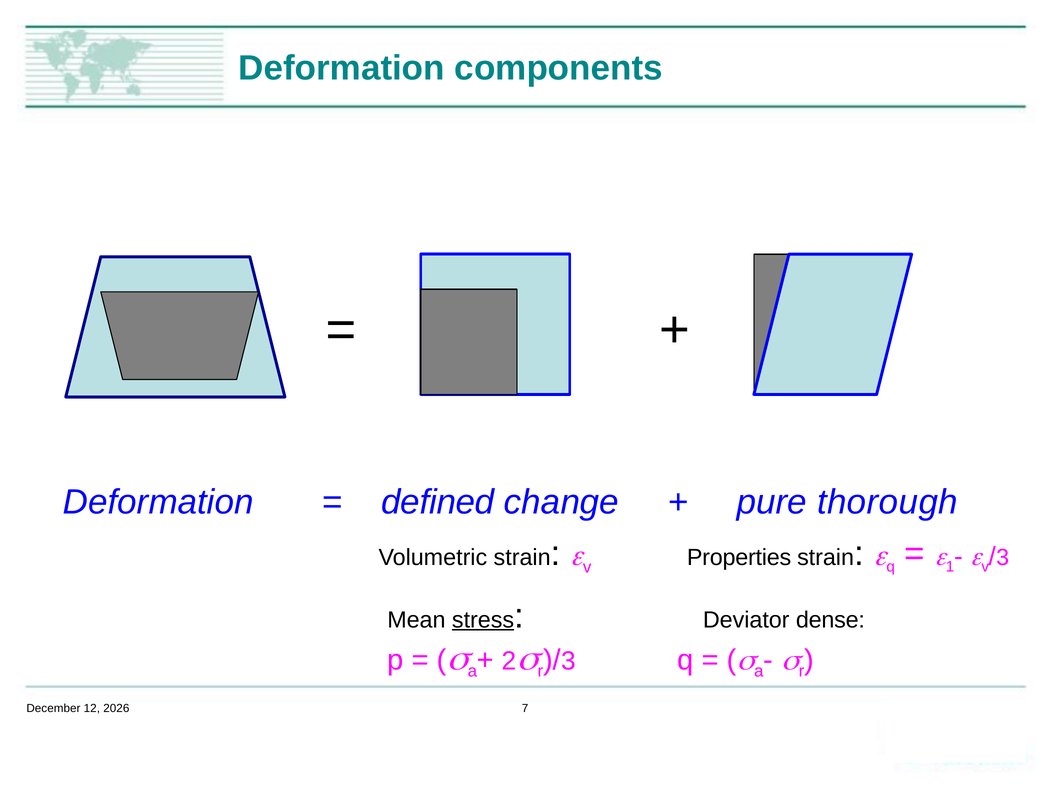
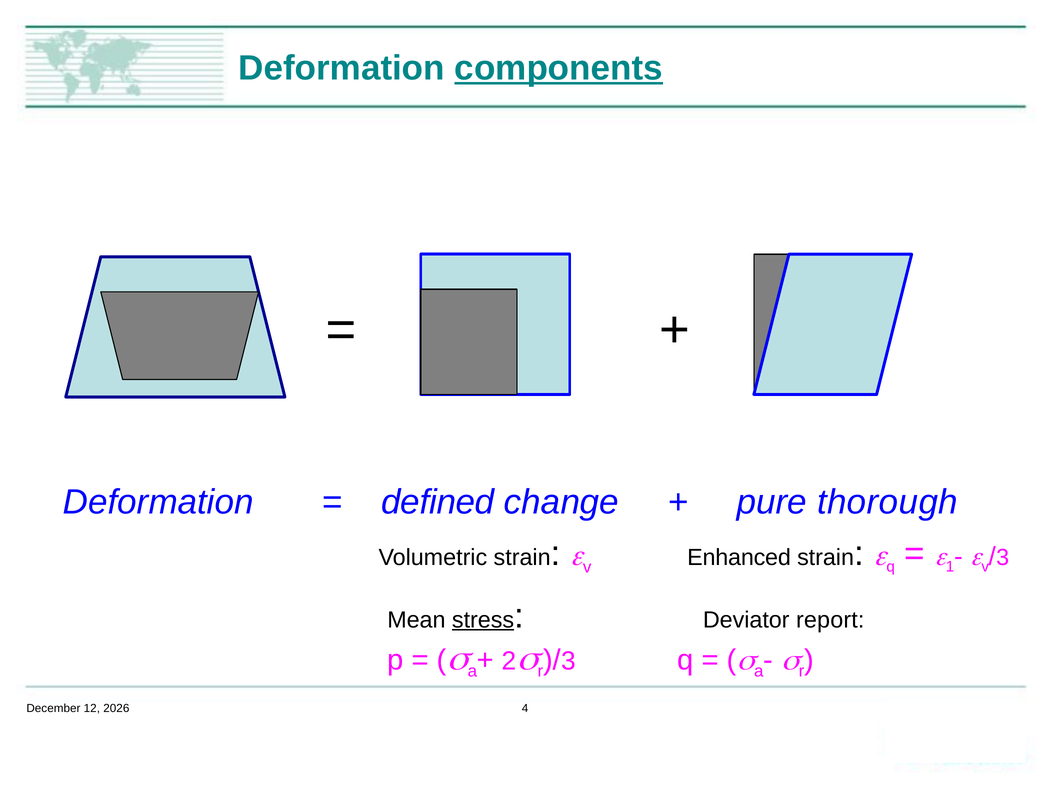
components underline: none -> present
Properties: Properties -> Enhanced
dense: dense -> report
7: 7 -> 4
